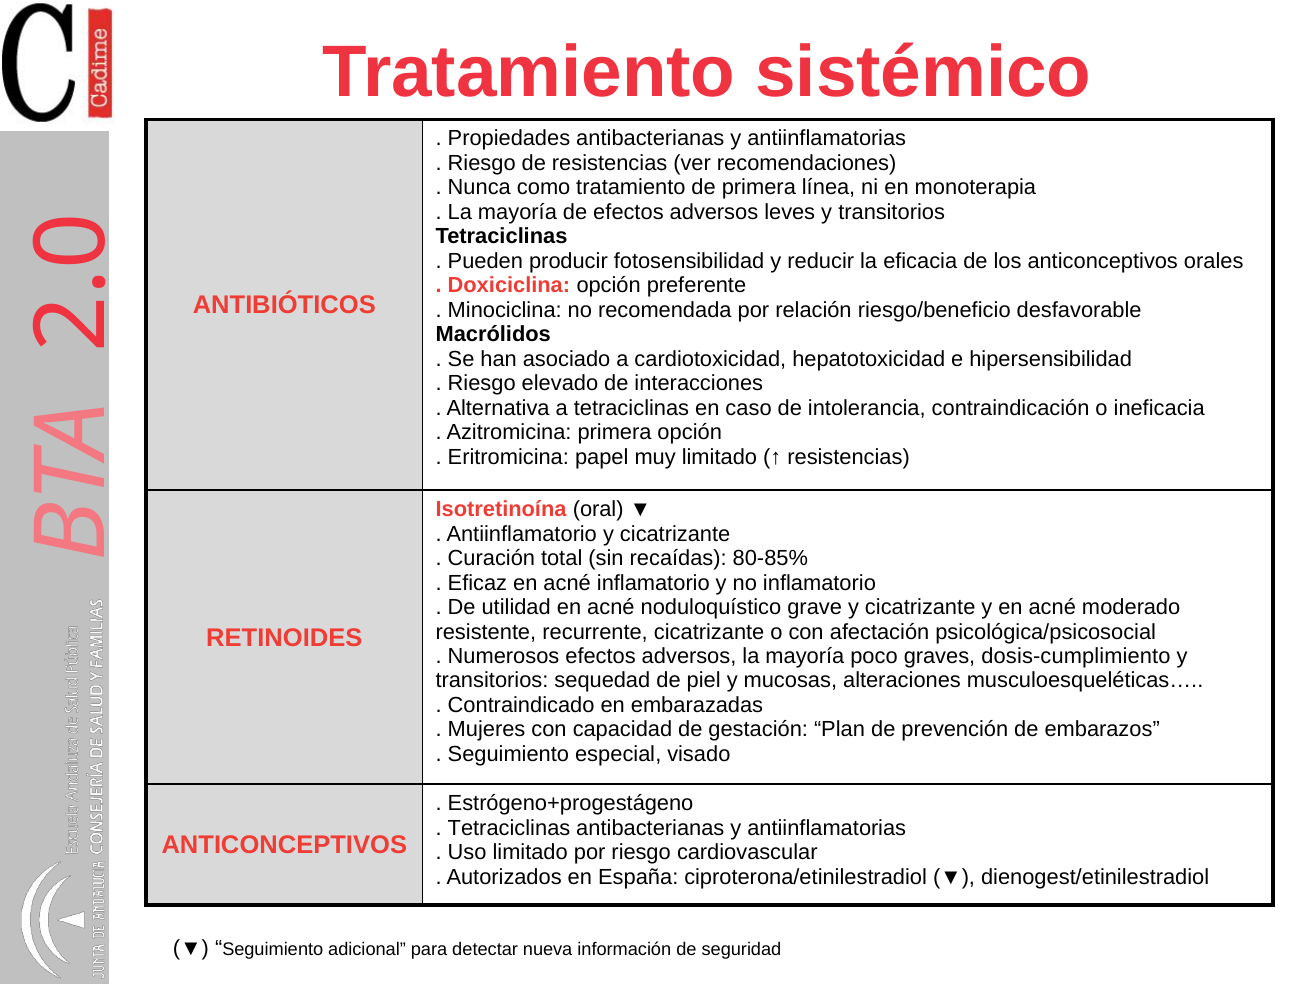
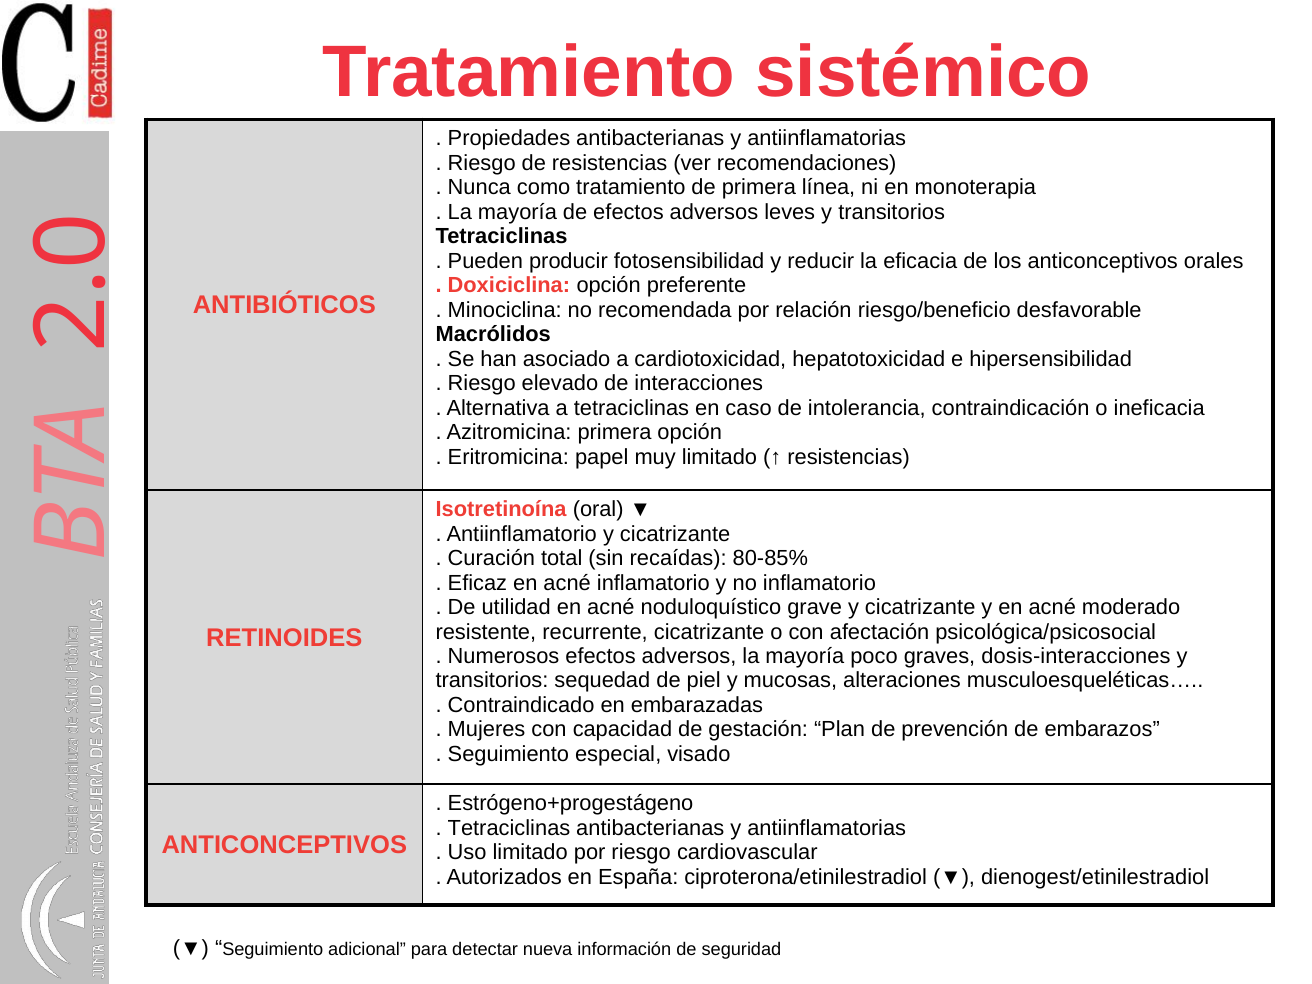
dosis-cumplimiento: dosis-cumplimiento -> dosis-interacciones
